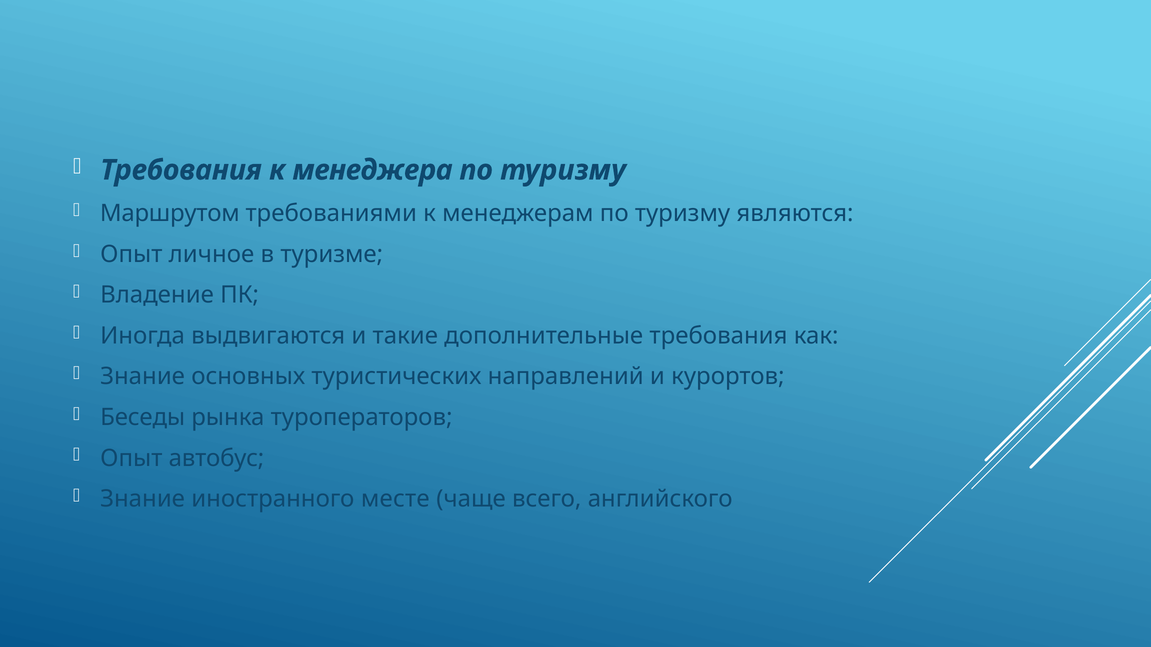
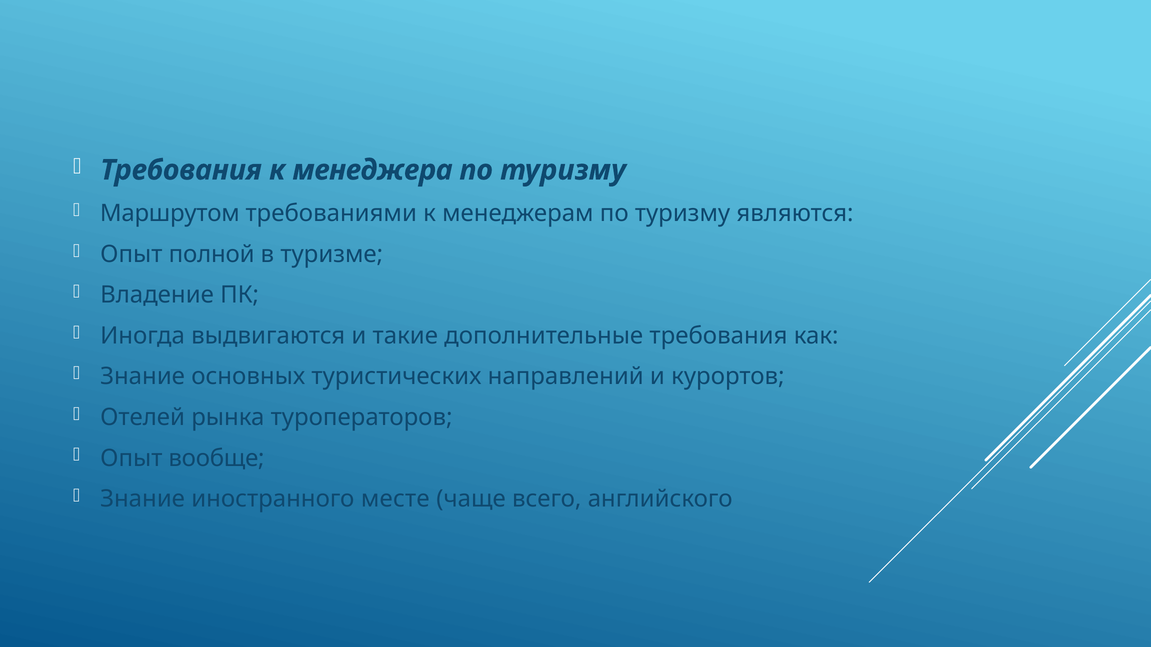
личное: личное -> полной
Беседы: Беседы -> Отелей
автобус: автобус -> вообще
